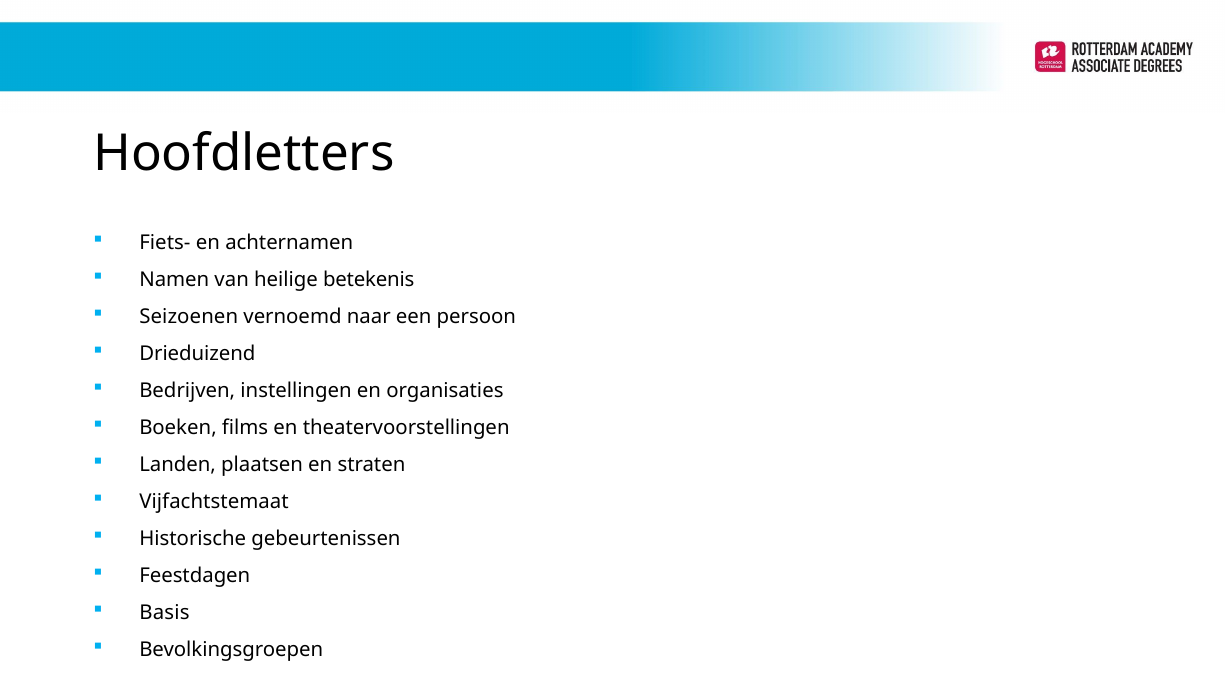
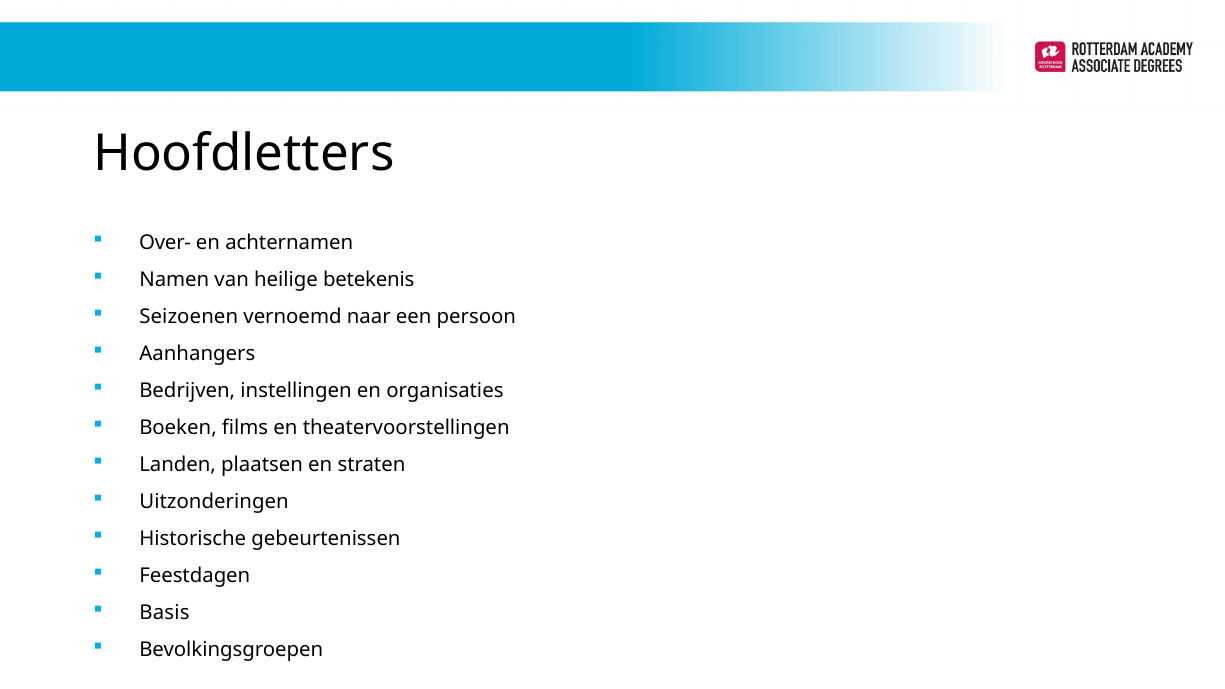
Fiets-: Fiets- -> Over-
Drieduizend: Drieduizend -> Aanhangers
Vijfachtstemaat: Vijfachtstemaat -> Uitzonderingen
